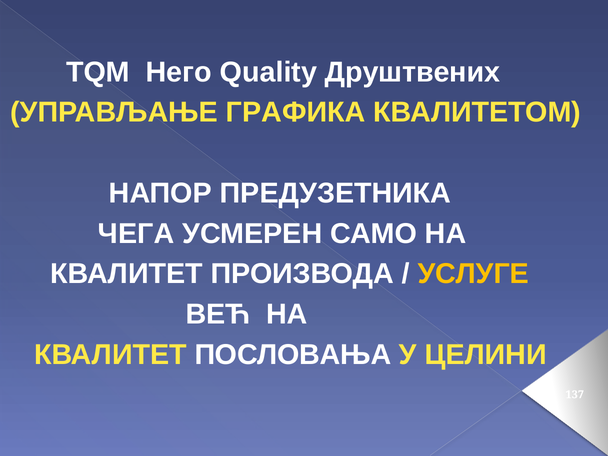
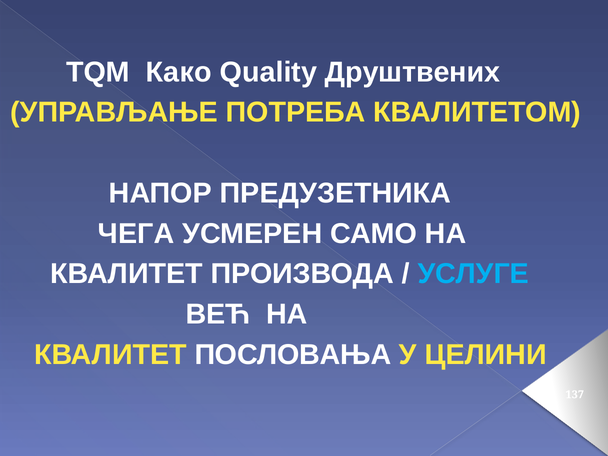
Него: Него -> Како
ГРАФИКА: ГРАФИКА -> ПОТРЕБА
УСЛУГЕ colour: yellow -> light blue
